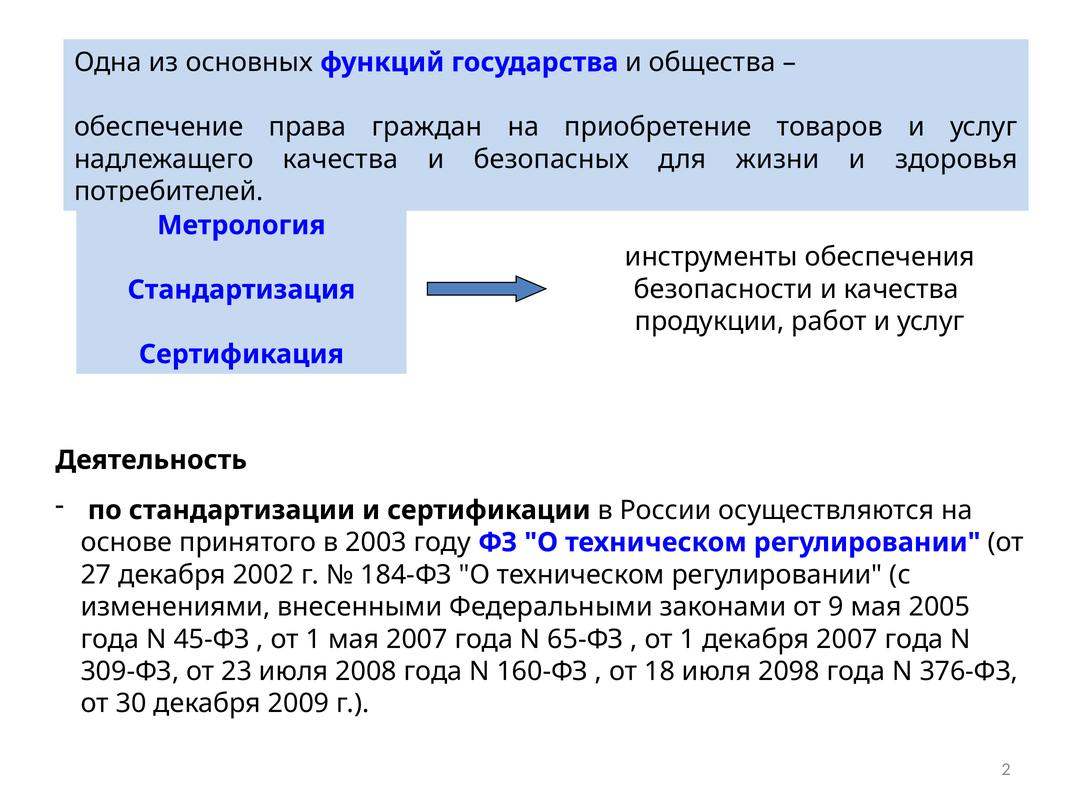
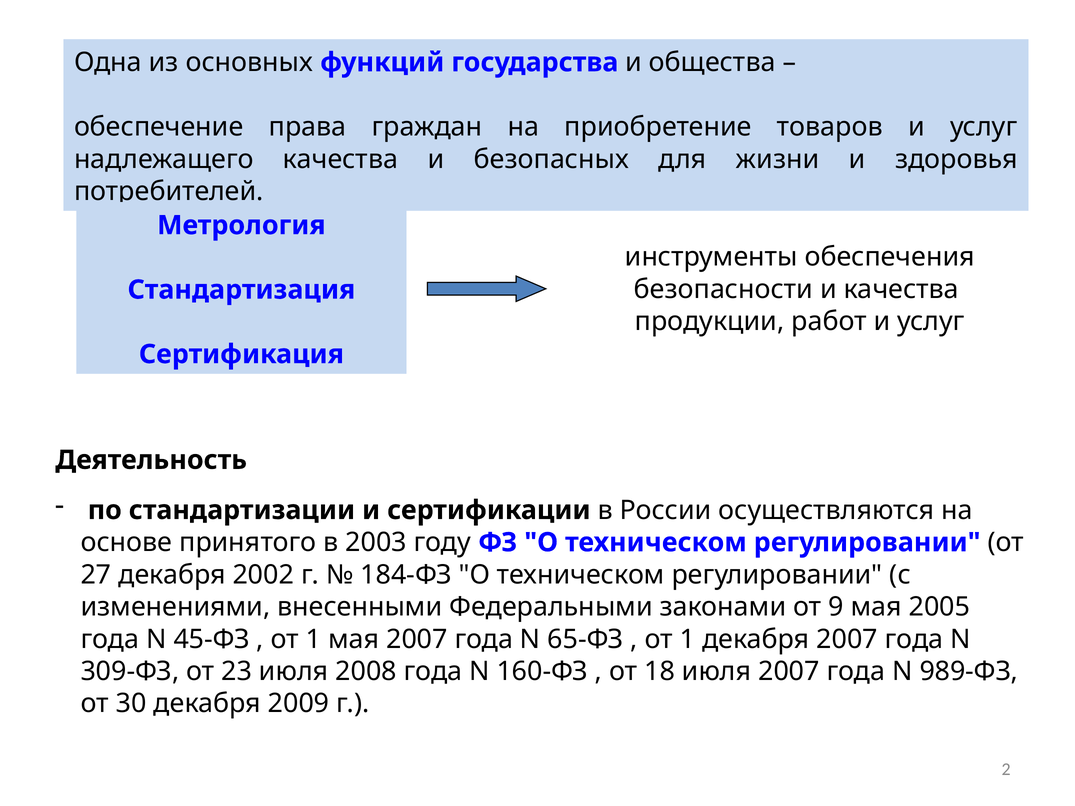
июля 2098: 2098 -> 2007
376-ФЗ: 376-ФЗ -> 989-ФЗ
